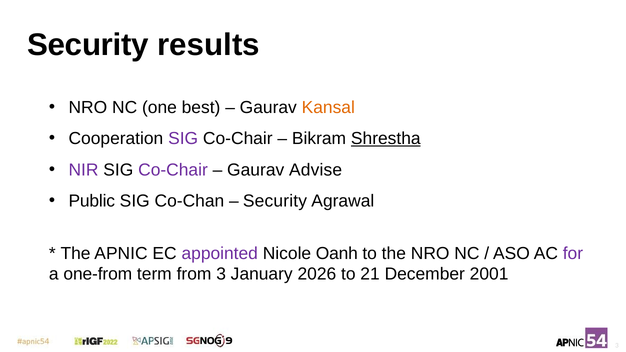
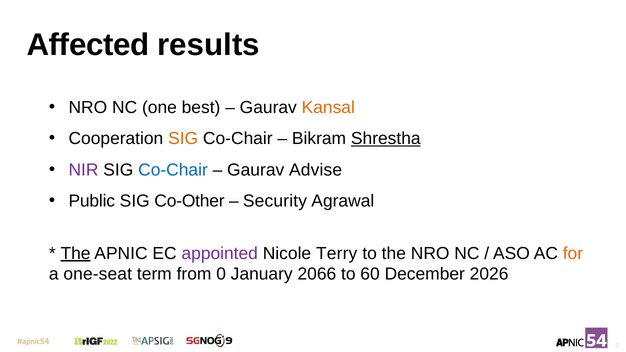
Security at (88, 45): Security -> Affected
SIG at (183, 139) colour: purple -> orange
Co-Chair at (173, 170) colour: purple -> blue
Co-Chan: Co-Chan -> Co-Other
The at (76, 253) underline: none -> present
Oanh: Oanh -> Terry
for colour: purple -> orange
one-from: one-from -> one-seat
from 3: 3 -> 0
2026: 2026 -> 2066
21: 21 -> 60
2001: 2001 -> 2026
